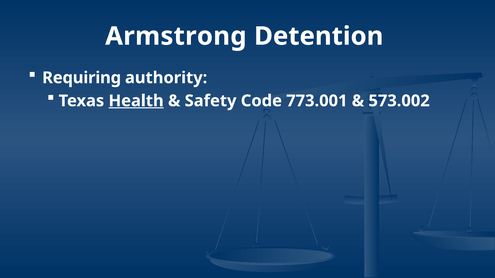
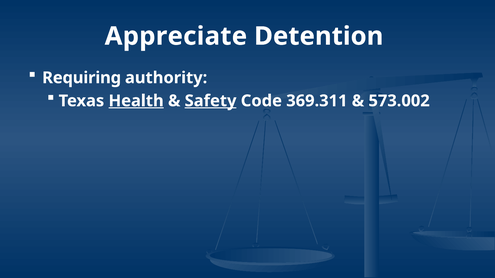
Armstrong: Armstrong -> Appreciate
Safety underline: none -> present
773.001: 773.001 -> 369.311
